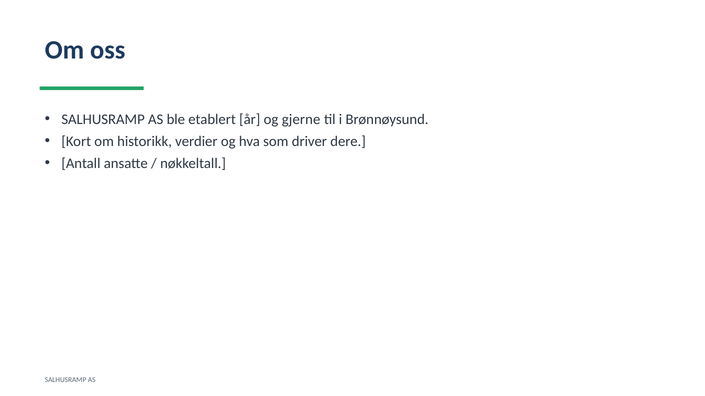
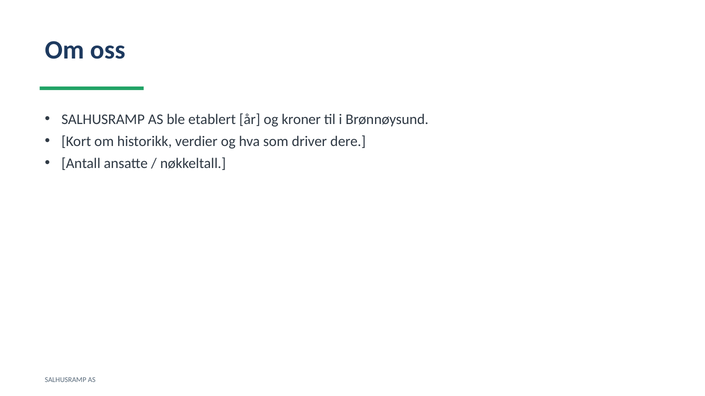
gjerne: gjerne -> kroner
